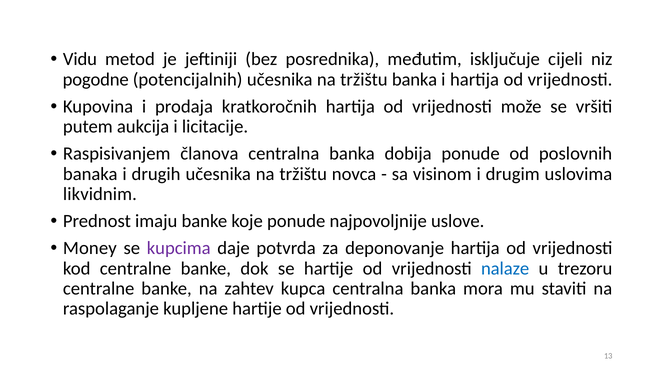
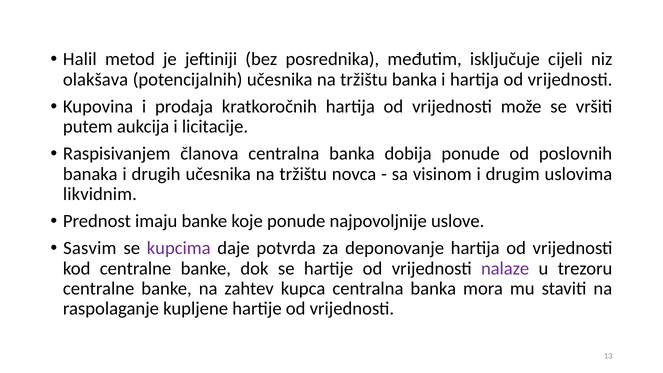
Vidu: Vidu -> Halil
pogodne: pogodne -> olakšava
Mоnеу: Mоnеу -> Sasvim
nalaze colour: blue -> purple
